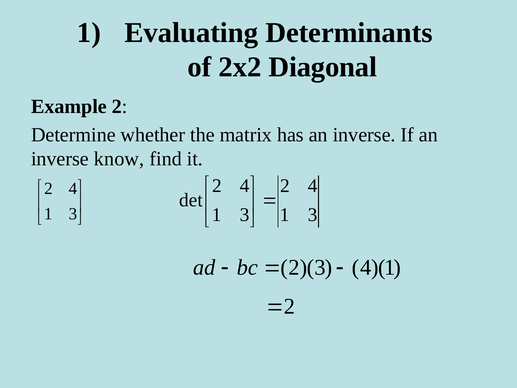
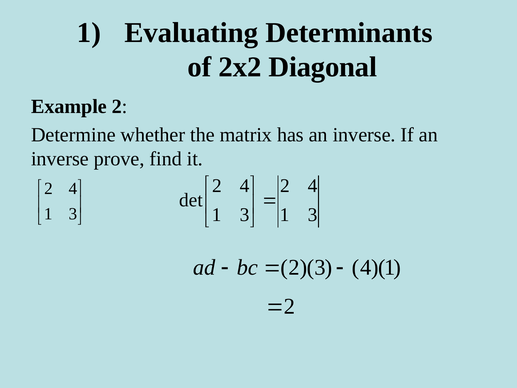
know: know -> prove
